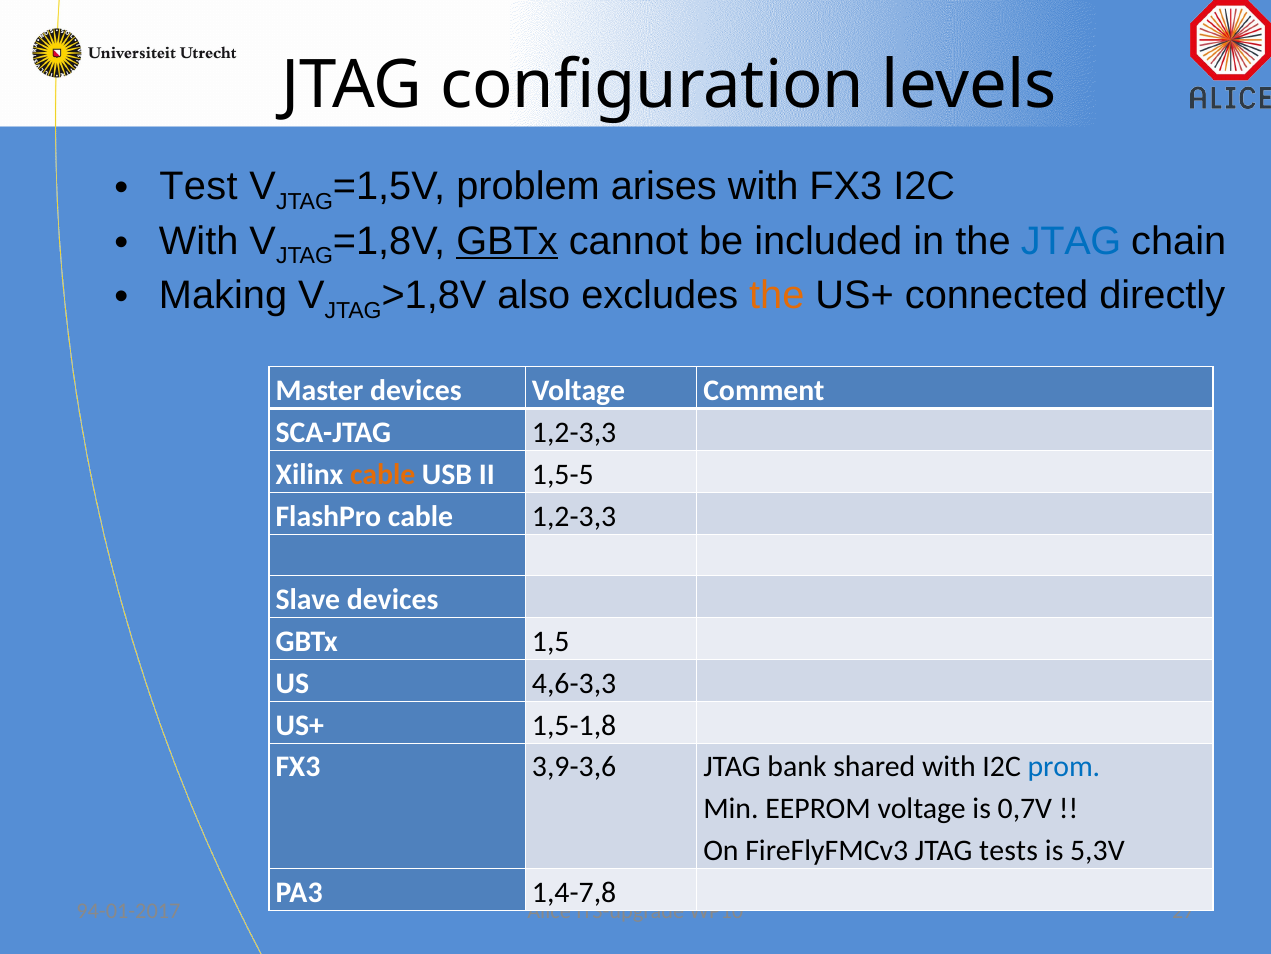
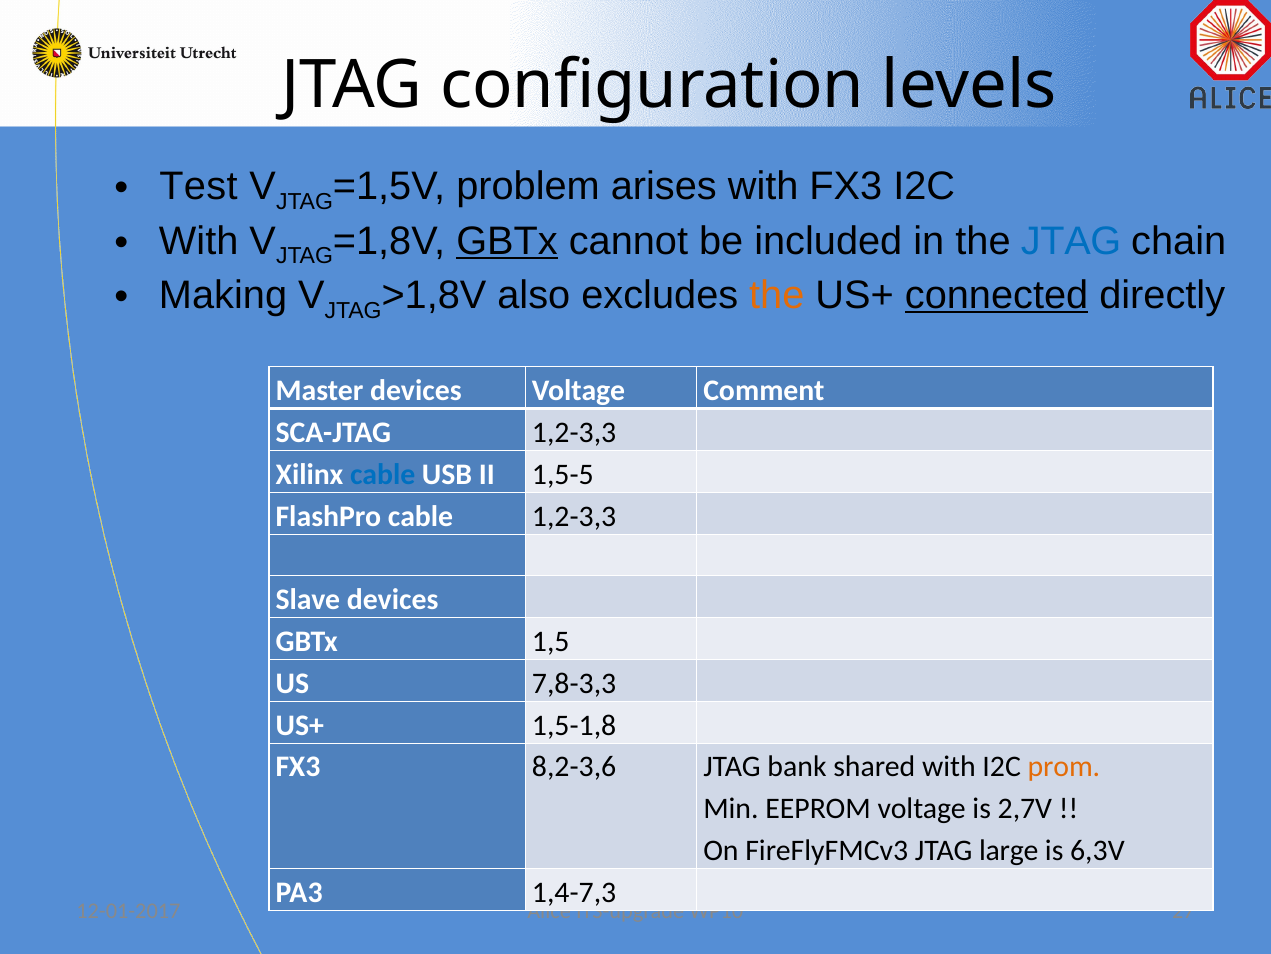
connected underline: none -> present
cable at (383, 474) colour: orange -> blue
4,6-3,3: 4,6-3,3 -> 7,8-3,3
3,9-3,6: 3,9-3,6 -> 8,2-3,6
prom colour: blue -> orange
0,7V: 0,7V -> 2,7V
tests: tests -> large
5,3V: 5,3V -> 6,3V
1,4-7,8: 1,4-7,8 -> 1,4-7,3
94-01-2017: 94-01-2017 -> 12-01-2017
